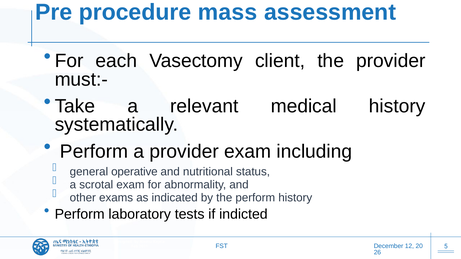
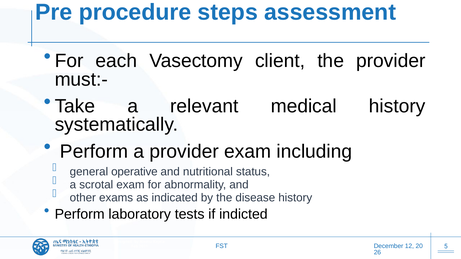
mass: mass -> steps
the perform: perform -> disease
